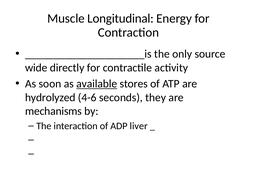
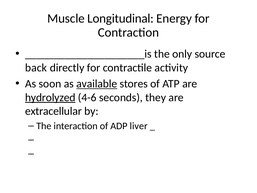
wide: wide -> back
hydrolyzed underline: none -> present
mechanisms: mechanisms -> extracellular
